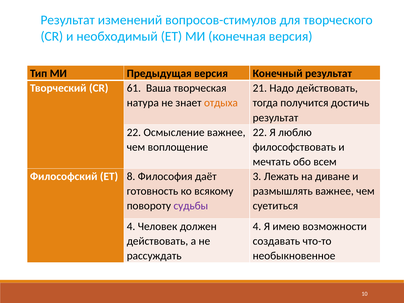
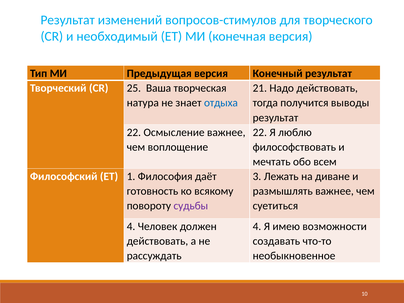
61: 61 -> 25
отдыха colour: orange -> blue
достичь: достичь -> выводы
8: 8 -> 1
